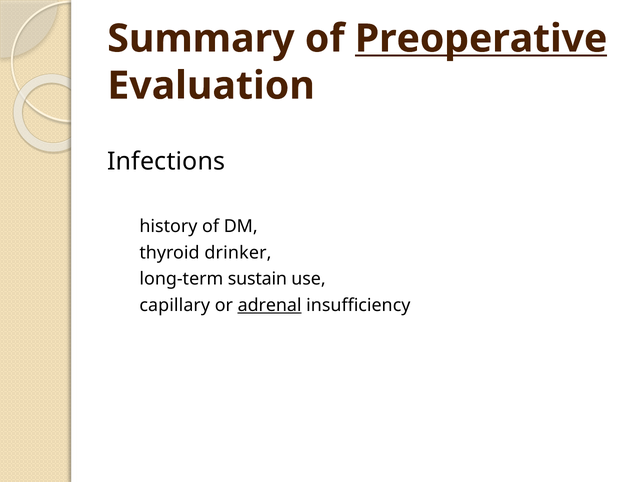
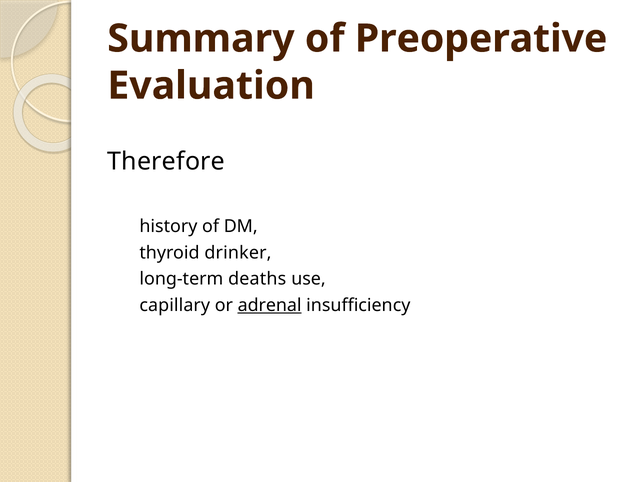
Preoperative underline: present -> none
Infections: Infections -> Therefore
sustain: sustain -> deaths
